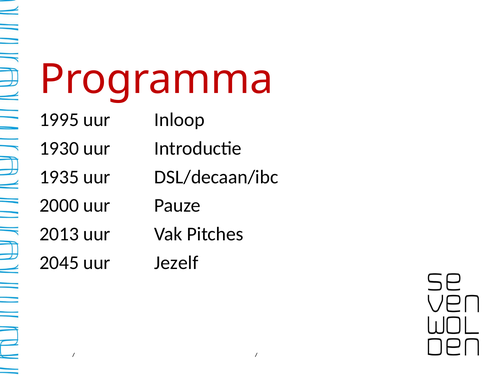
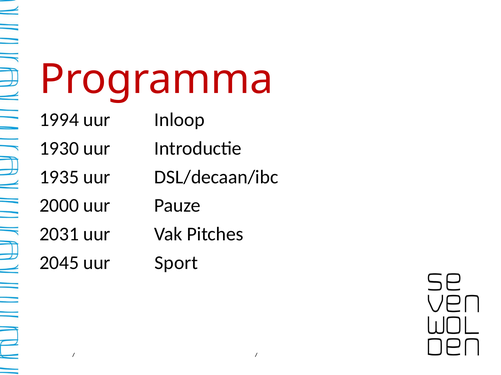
1995: 1995 -> 1994
2013: 2013 -> 2031
Jezelf: Jezelf -> Sport
